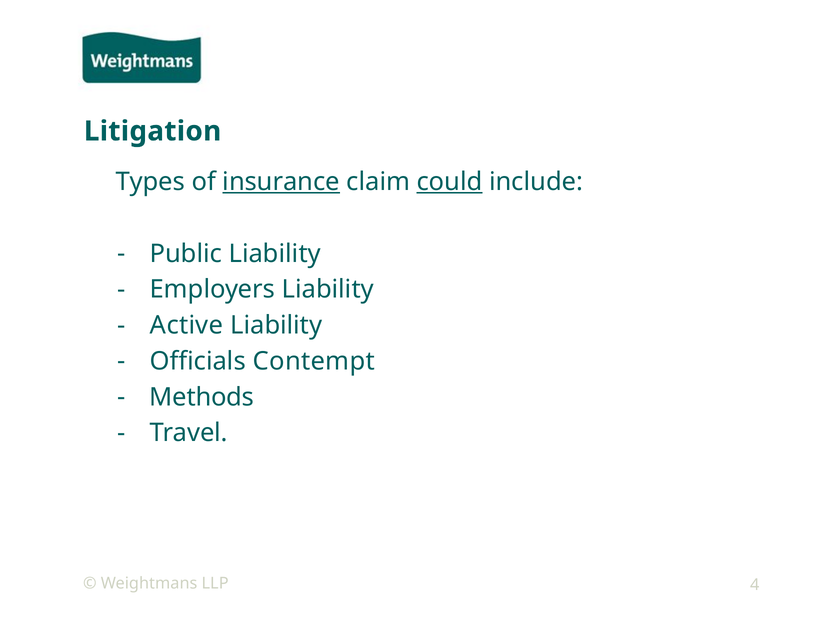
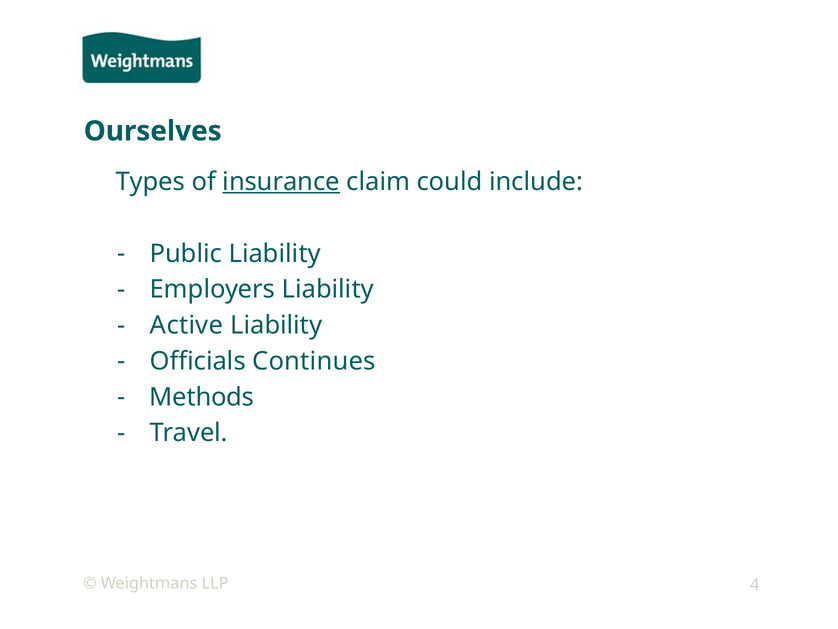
Litigation: Litigation -> Ourselves
could underline: present -> none
Contempt: Contempt -> Continues
